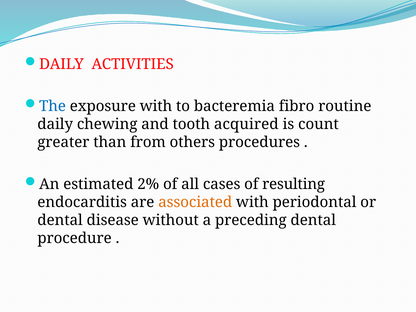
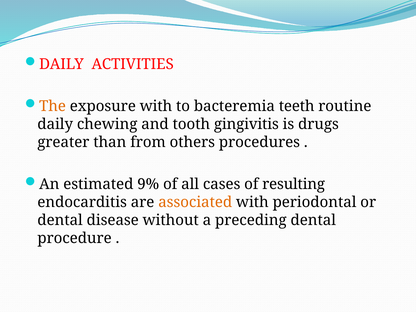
The colour: blue -> orange
fibro: fibro -> teeth
acquired: acquired -> gingivitis
count: count -> drugs
2%: 2% -> 9%
